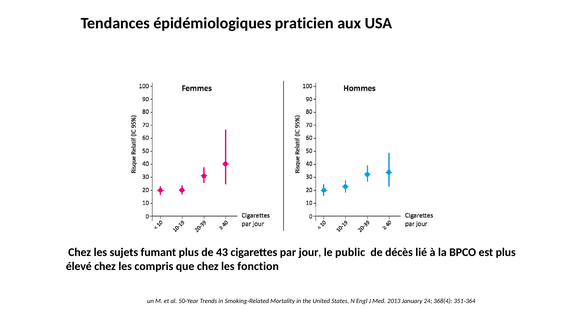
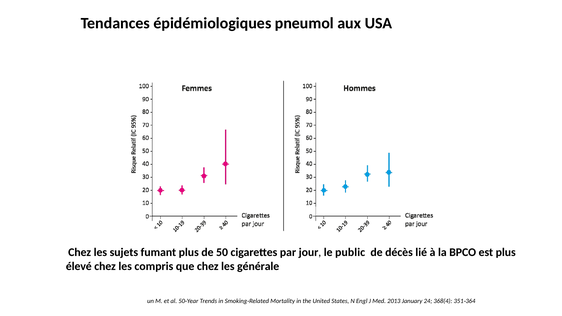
praticien: praticien -> pneumol
de 43: 43 -> 50
fonction: fonction -> générale
